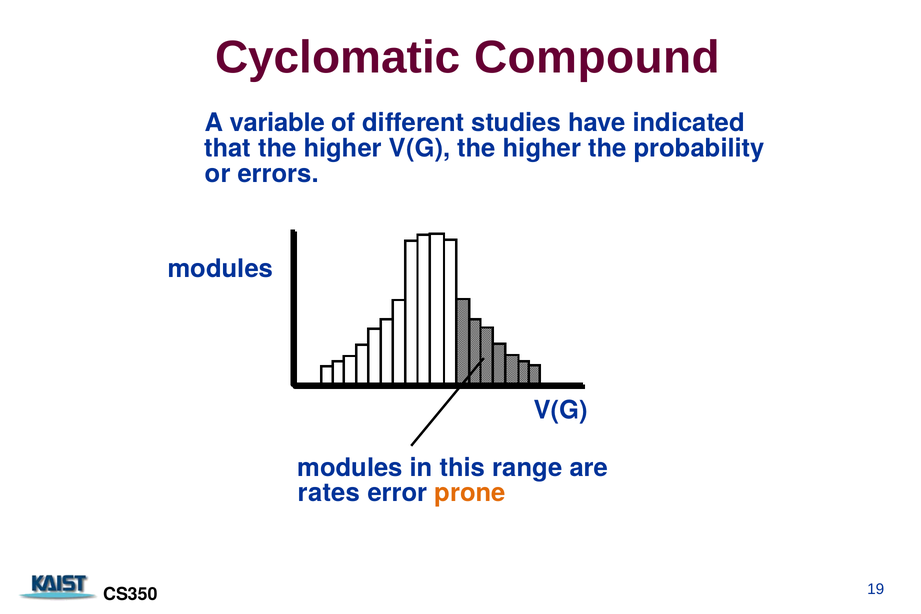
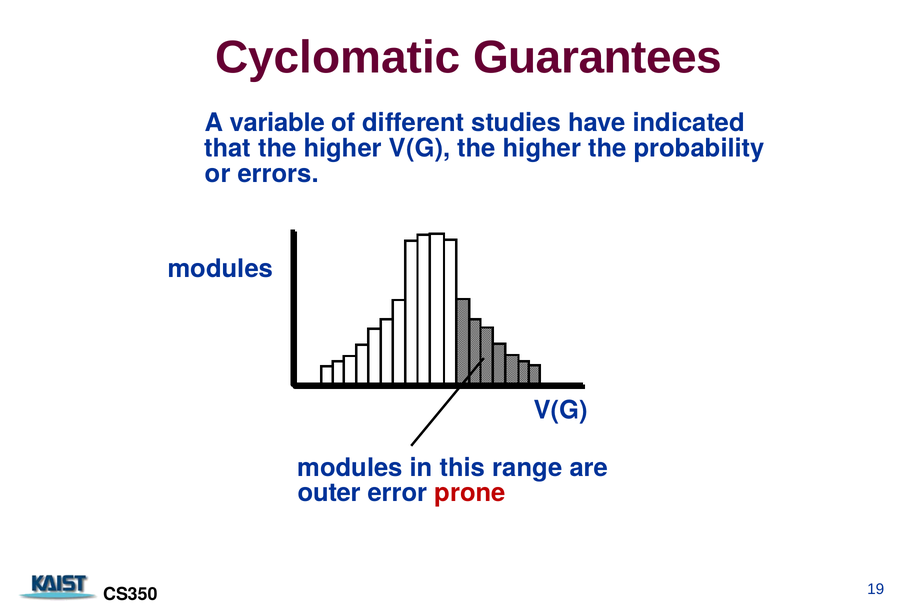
Compound: Compound -> Guarantees
rates: rates -> outer
prone colour: orange -> red
